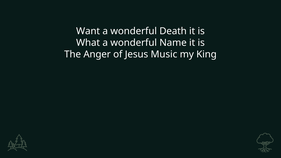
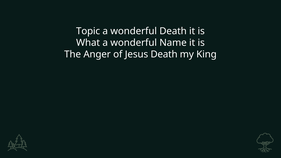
Want: Want -> Topic
Jesus Music: Music -> Death
